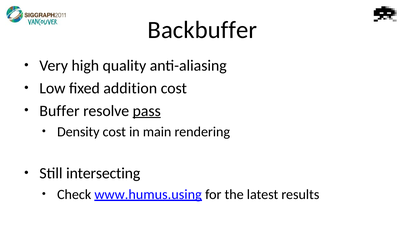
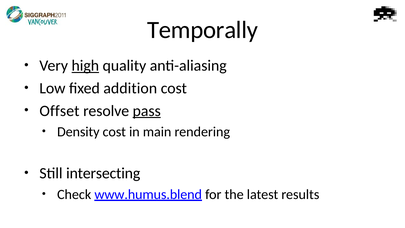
Backbuffer: Backbuffer -> Temporally
high underline: none -> present
Buffer: Buffer -> Offset
www.humus.using: www.humus.using -> www.humus.blend
